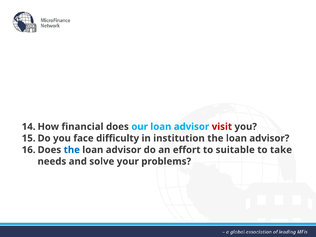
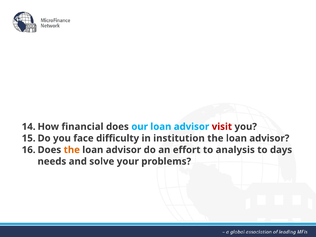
the at (72, 150) colour: blue -> orange
suitable: suitable -> analysis
take: take -> days
